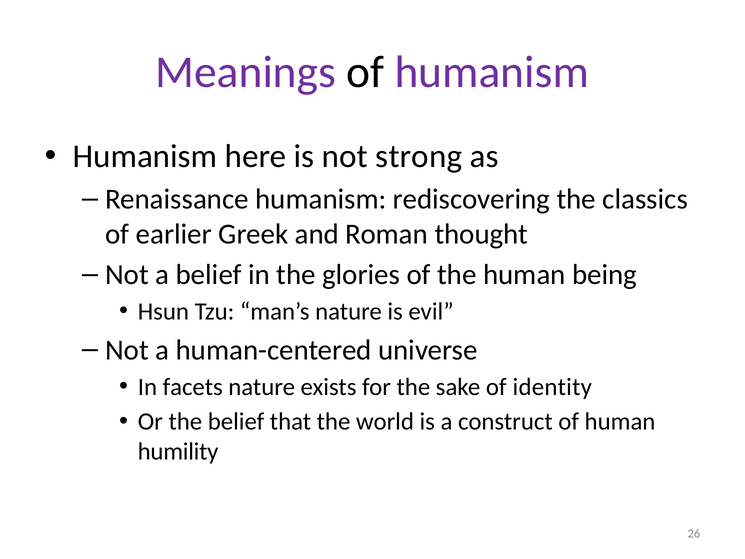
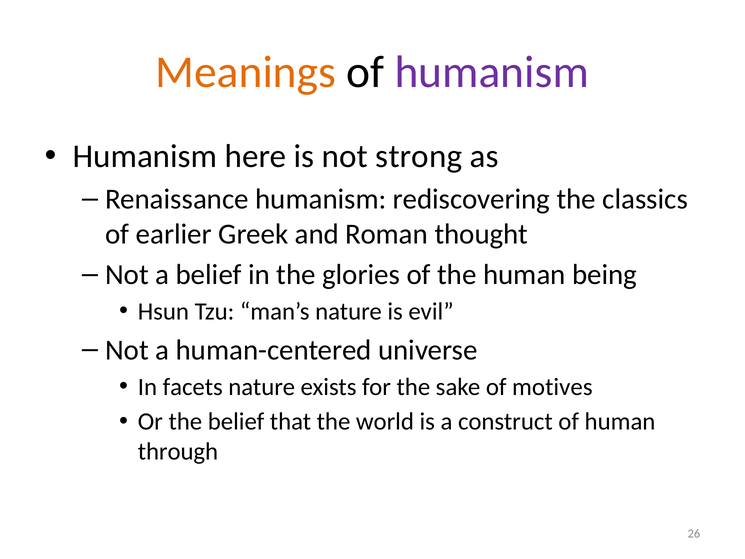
Meanings colour: purple -> orange
identity: identity -> motives
humility: humility -> through
